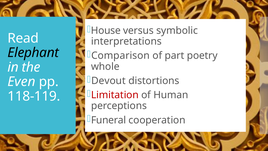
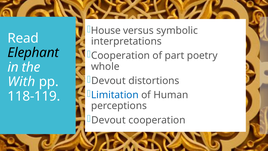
Comparison at (120, 56): Comparison -> Cooperation
Even: Even -> With
Limitation colour: red -> blue
Funeral at (109, 120): Funeral -> Devout
